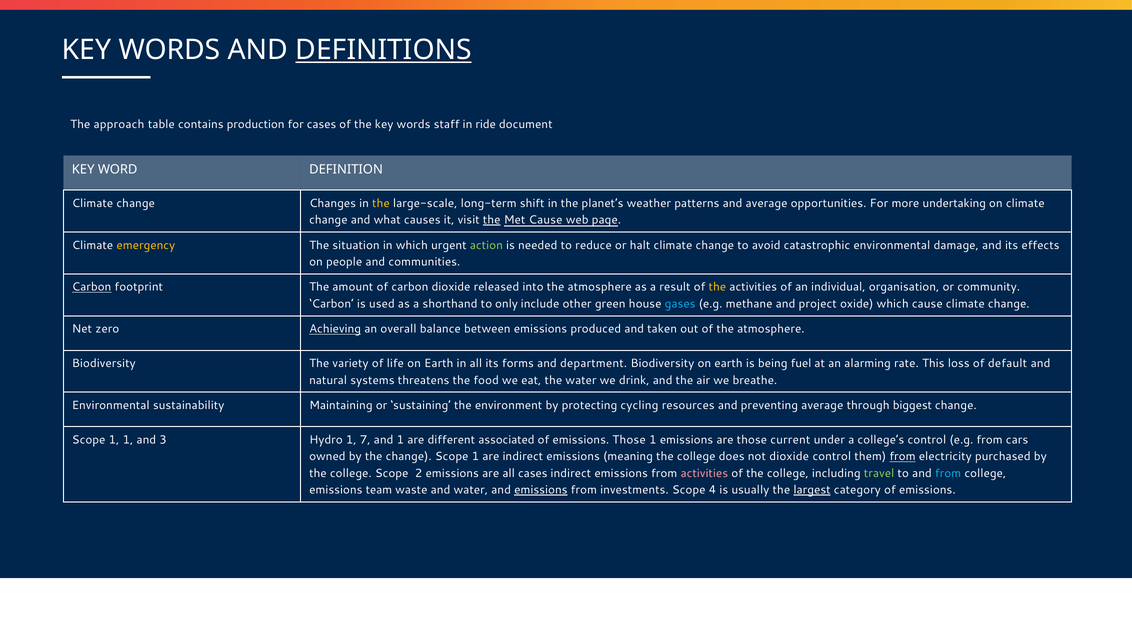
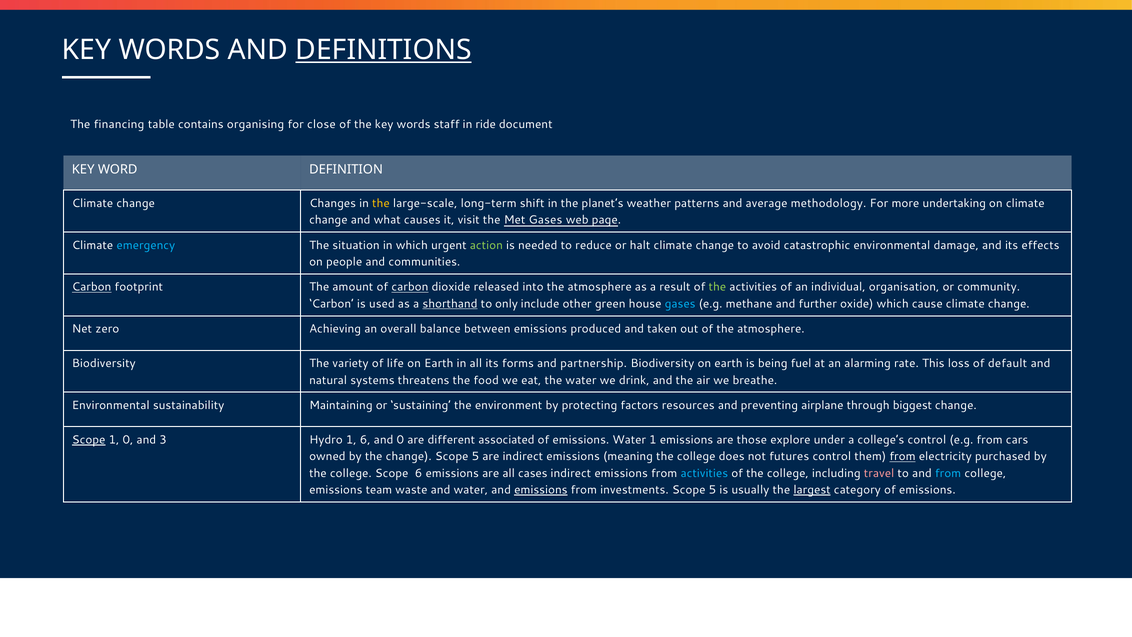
approach: approach -> financing
production: production -> organising
for cases: cases -> close
opportunities: opportunities -> methodology
the at (492, 220) underline: present -> none
Met Cause: Cause -> Gases
emergency colour: yellow -> light blue
carbon at (410, 287) underline: none -> present
the at (717, 287) colour: yellow -> light green
shorthand underline: none -> present
project: project -> further
Achieving underline: present -> none
department: department -> partnership
cycling: cycling -> factors
preventing average: average -> airplane
Scope at (89, 440) underline: none -> present
1 1: 1 -> 0
1 7: 7 -> 6
and 1: 1 -> 0
emissions Those: Those -> Water
current: current -> explore
1 at (475, 457): 1 -> 5
not dioxide: dioxide -> futures
Scope 2: 2 -> 6
activities at (704, 473) colour: pink -> light blue
travel colour: light green -> pink
investments Scope 4: 4 -> 5
